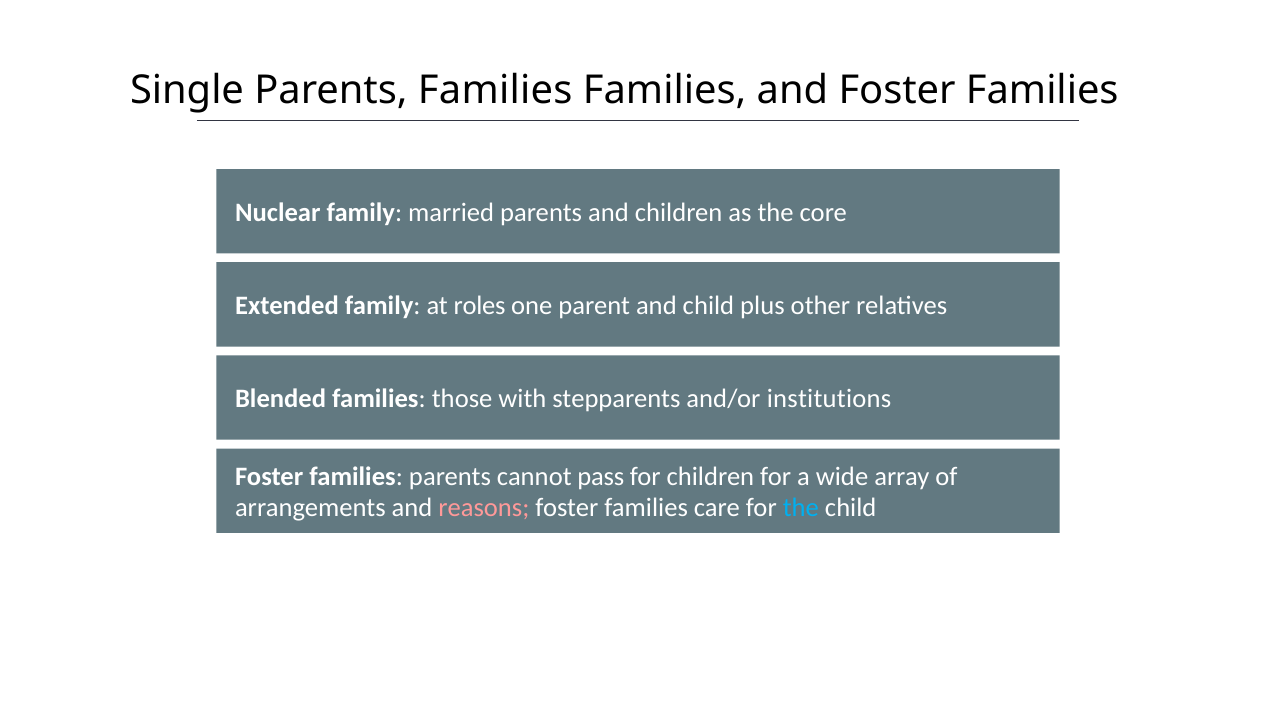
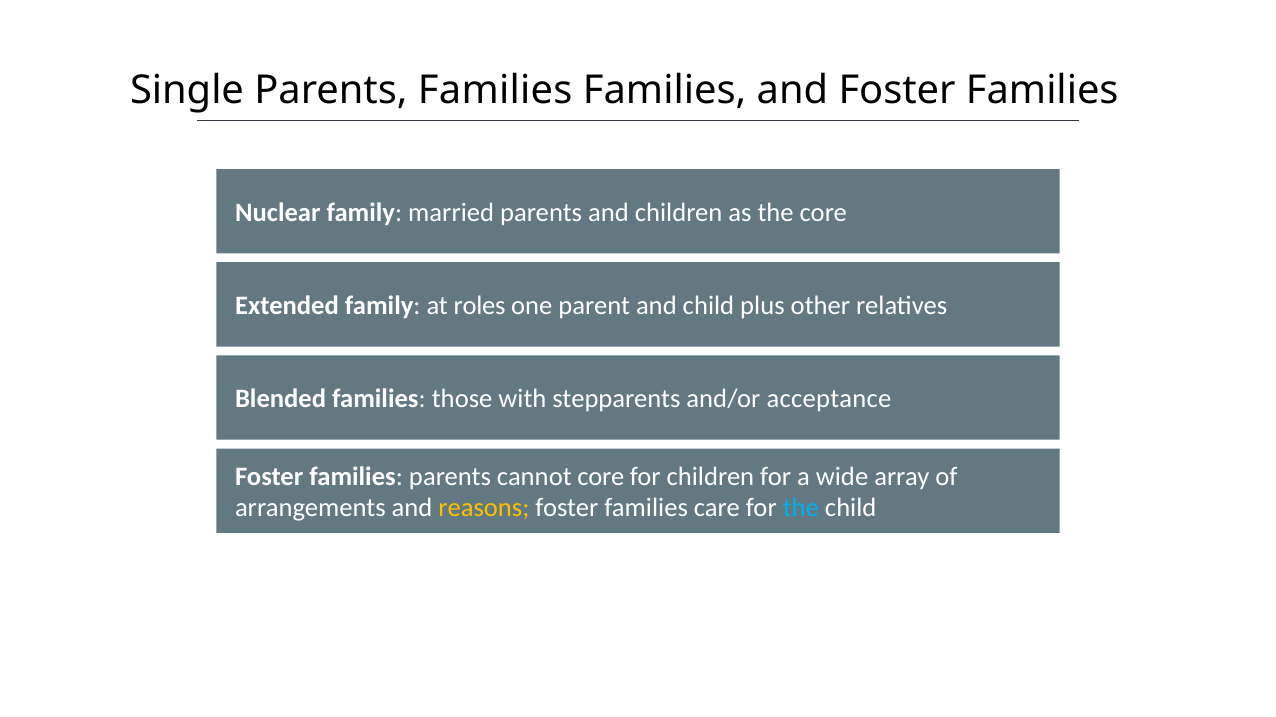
institutions: institutions -> acceptance
cannot pass: pass -> core
reasons colour: pink -> yellow
